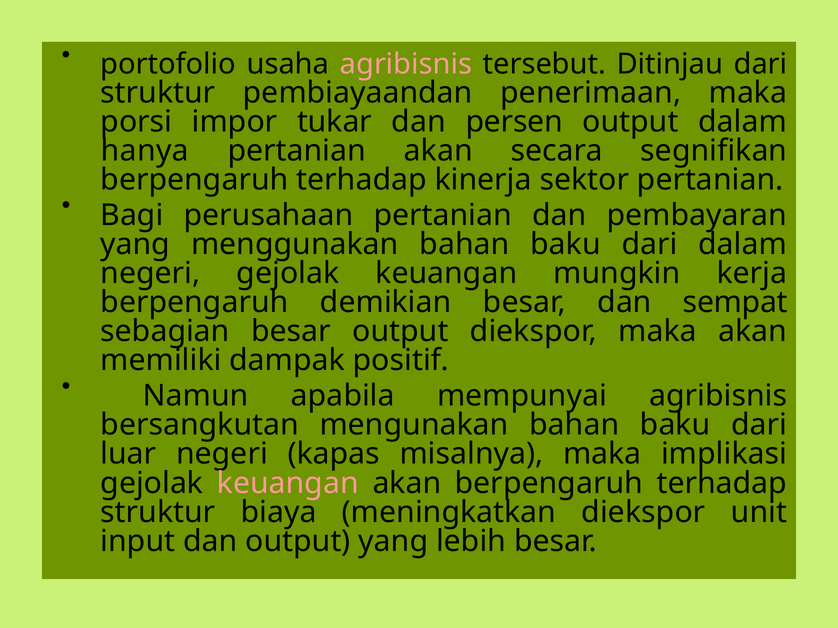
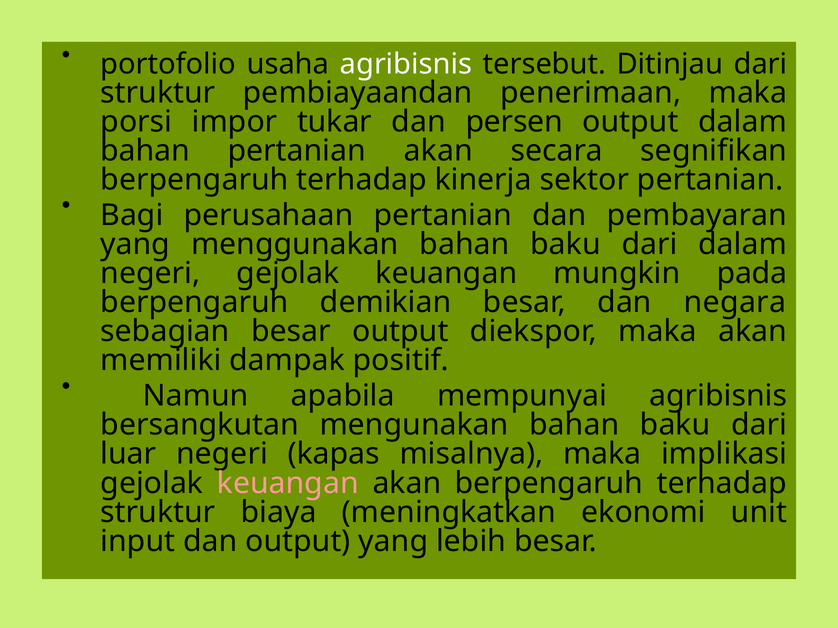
agribisnis at (406, 64) colour: pink -> white
hanya at (145, 151): hanya -> bahan
kerja: kerja -> pada
sempat: sempat -> negara
meningkatkan diekspor: diekspor -> ekonomi
